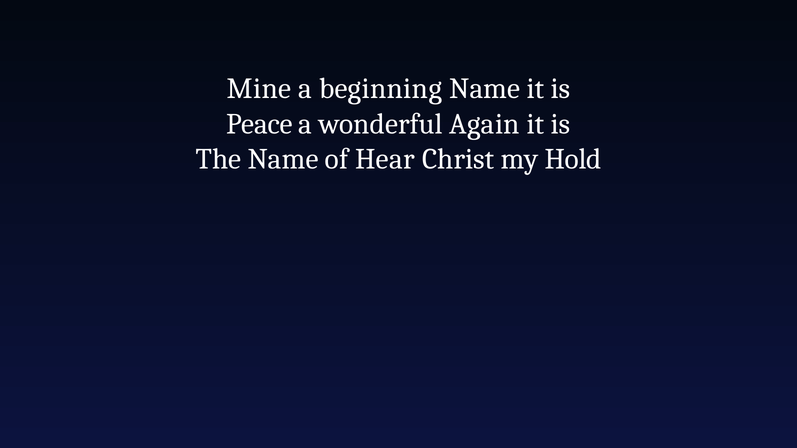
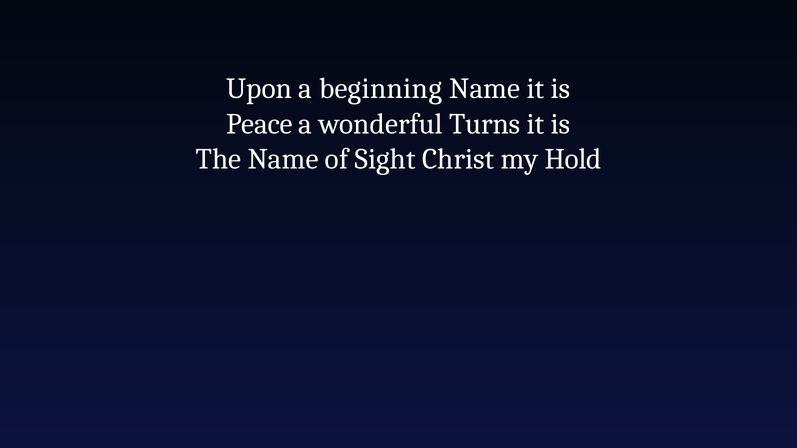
Mine: Mine -> Upon
Again: Again -> Turns
Hear: Hear -> Sight
